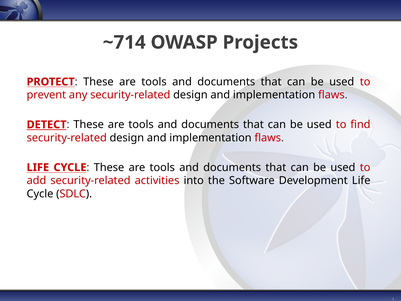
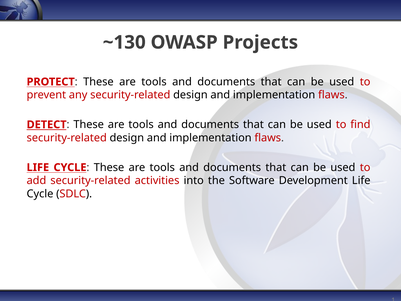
~714: ~714 -> ~130
